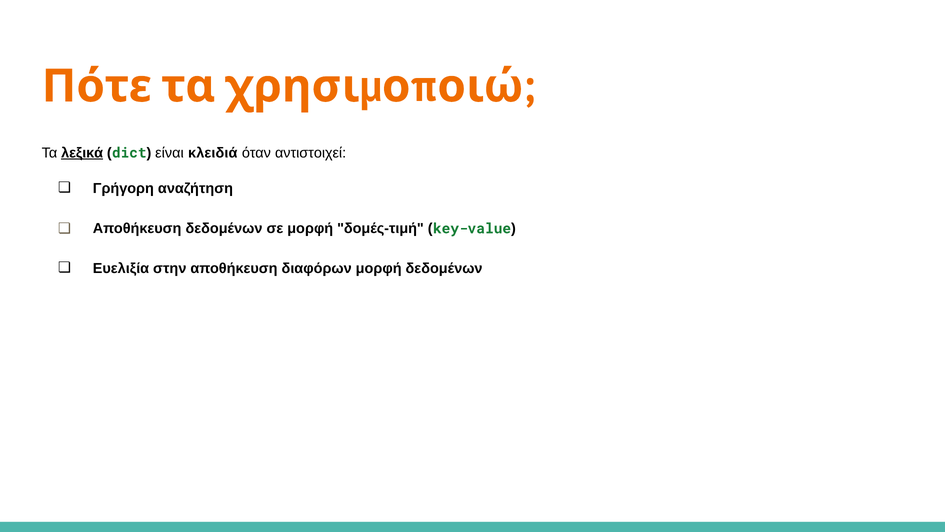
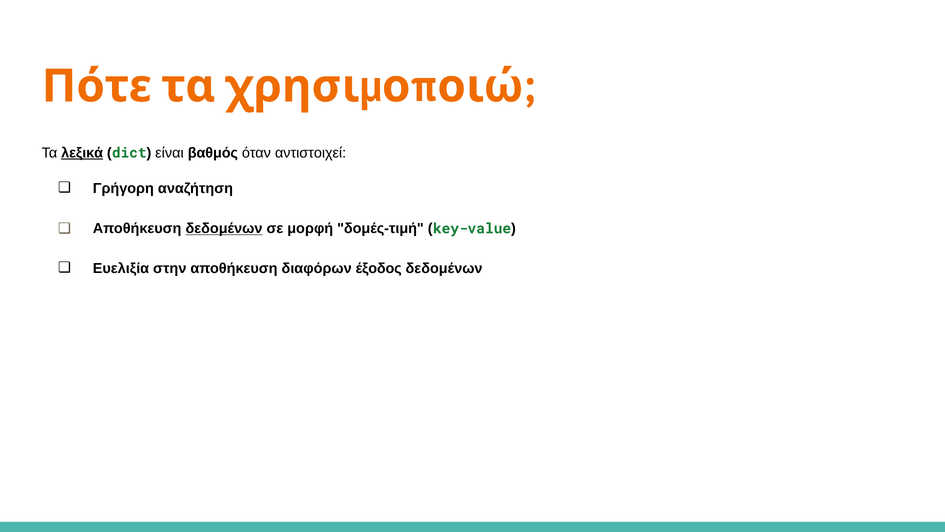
κλειδιά: κλειδιά -> βαθμός
δεδομένων at (224, 228) underline: none -> present
διαφόρων μορφή: μορφή -> έξοδος
